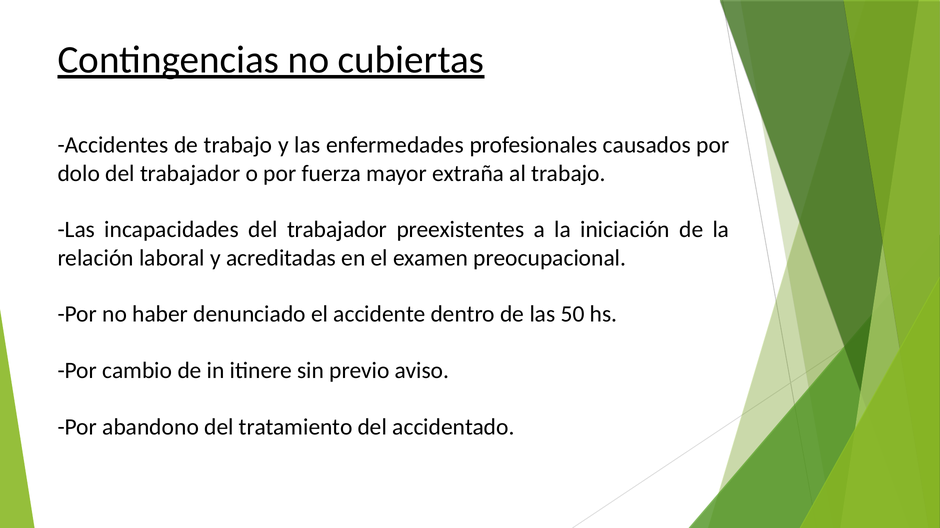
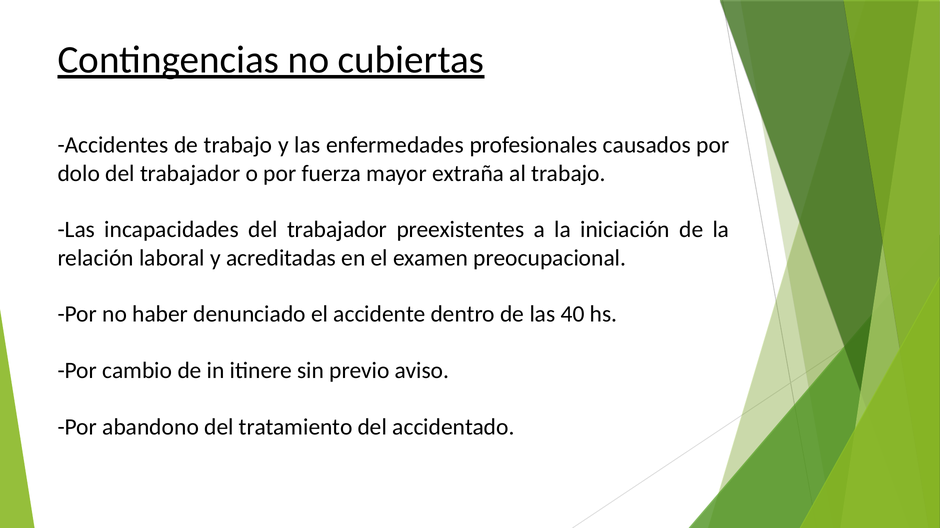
50: 50 -> 40
